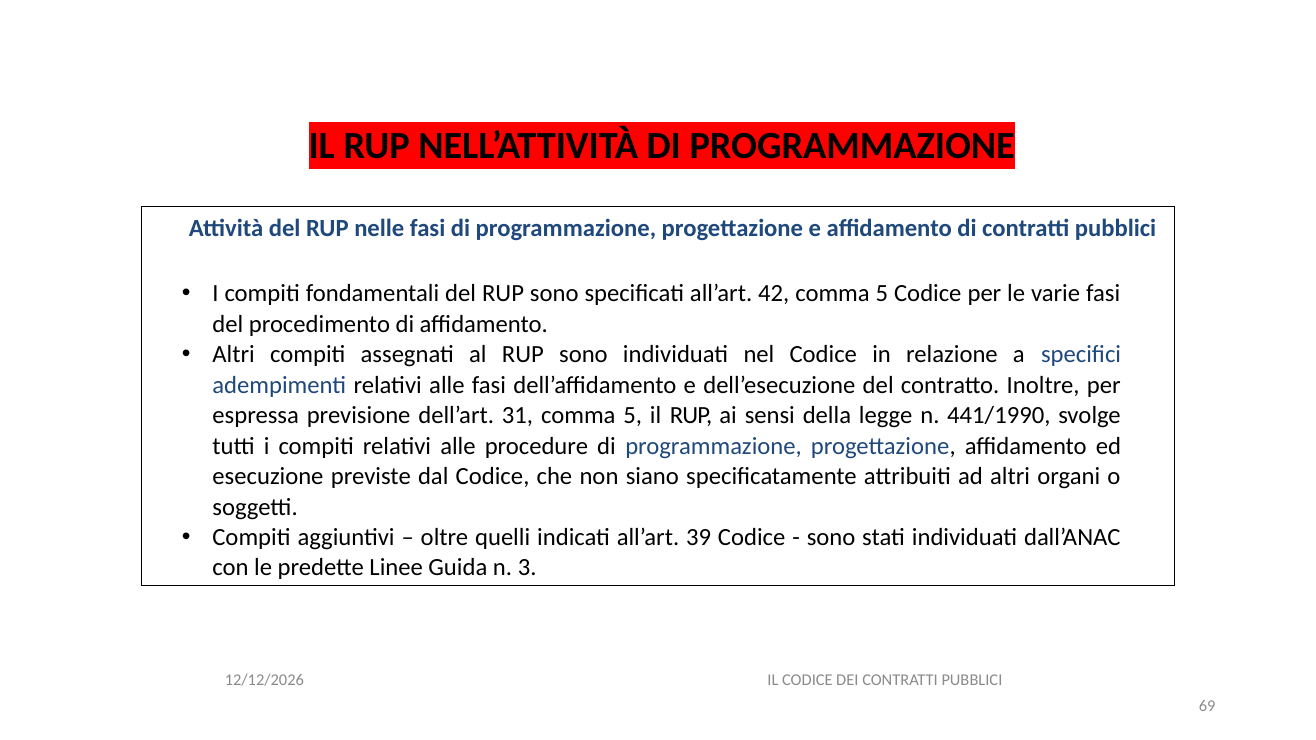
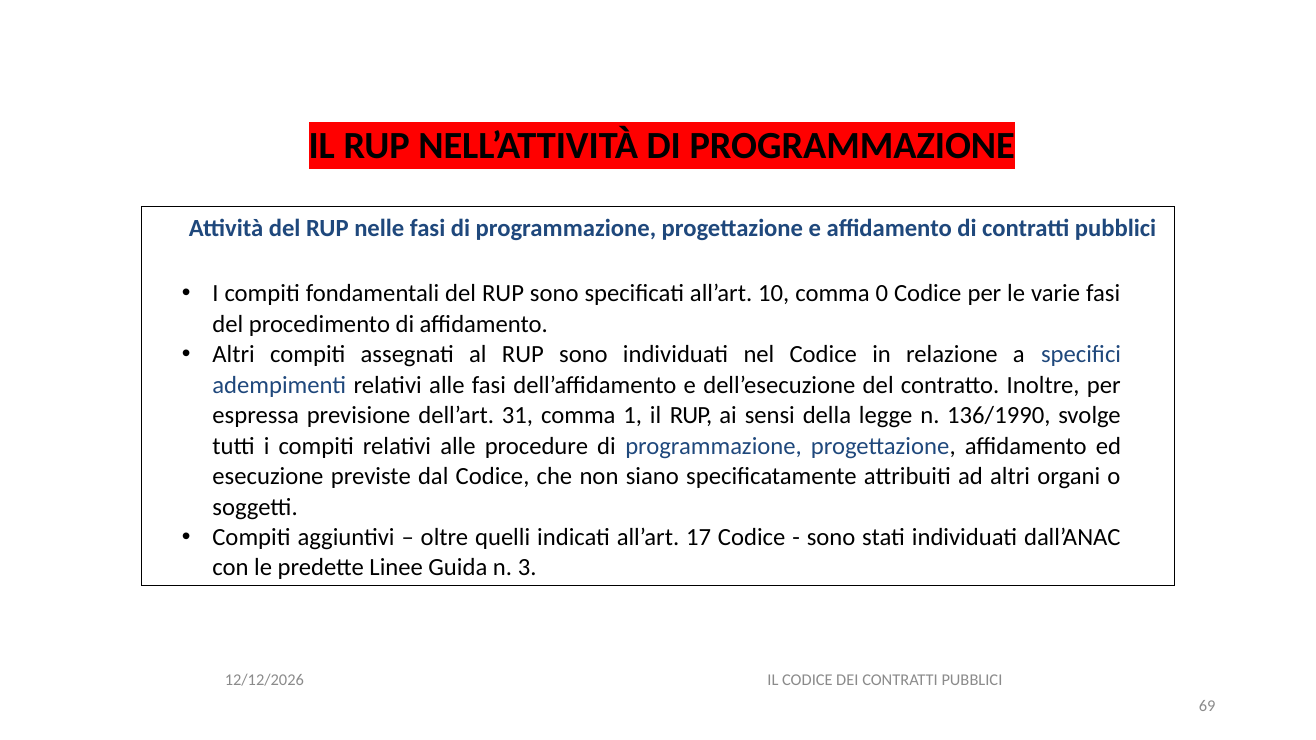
42: 42 -> 10
5 at (882, 294): 5 -> 0
31 comma 5: 5 -> 1
441/1990: 441/1990 -> 136/1990
39: 39 -> 17
